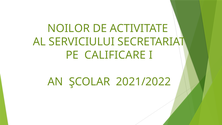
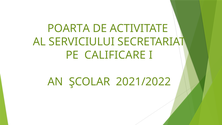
NOILOR: NOILOR -> POARTA
